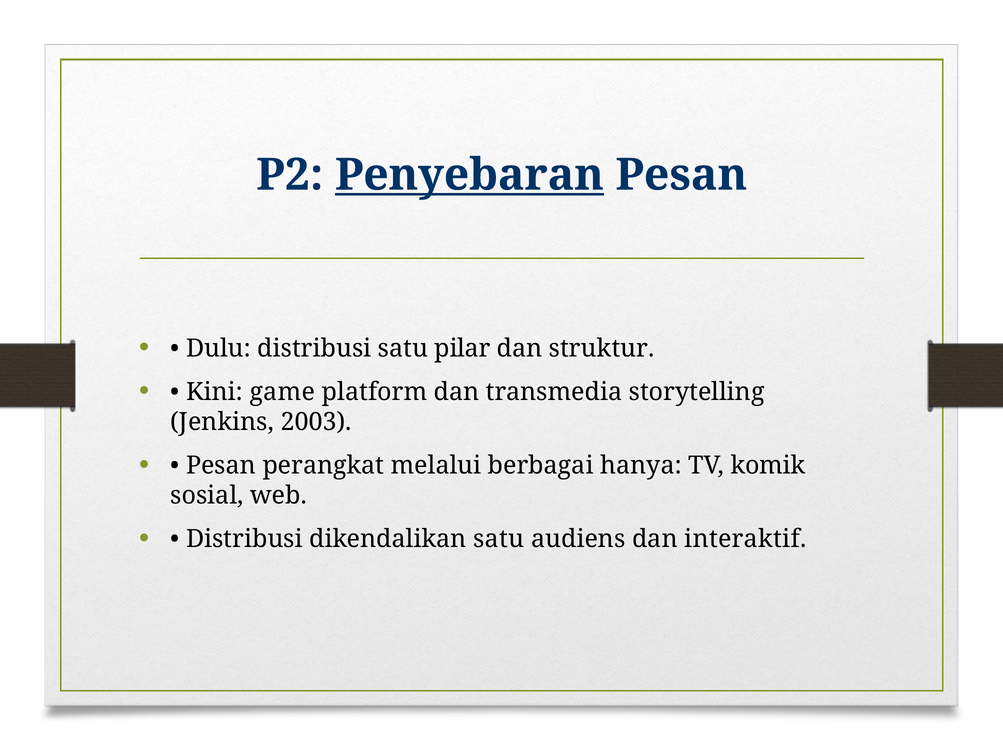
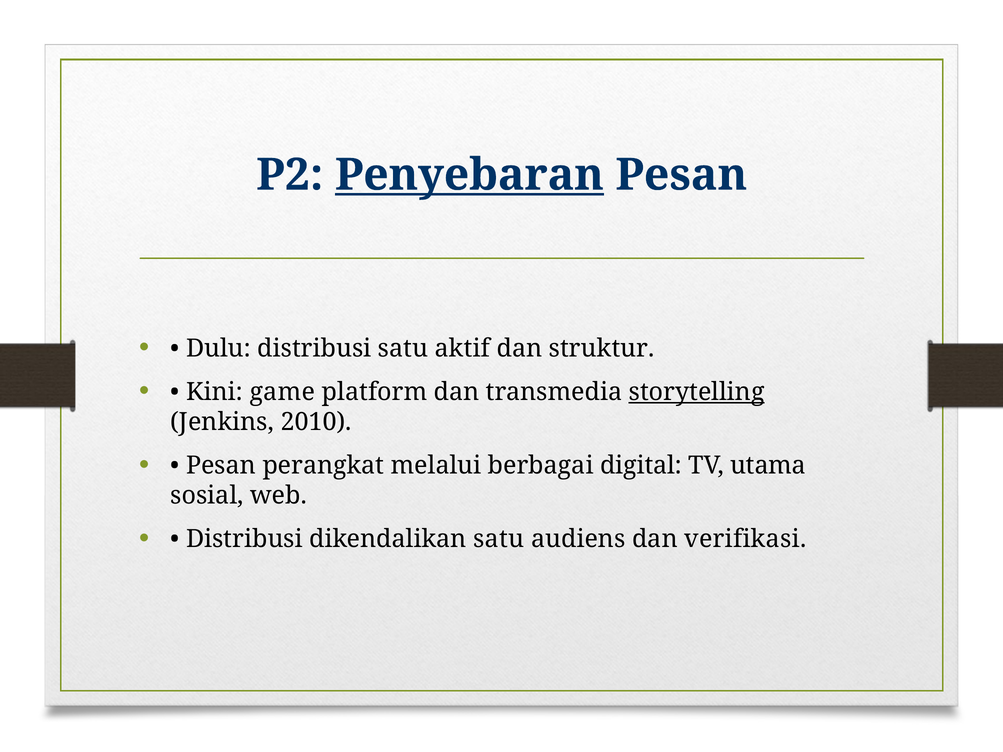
pilar: pilar -> aktif
storytelling underline: none -> present
2003: 2003 -> 2010
hanya: hanya -> digital
komik: komik -> utama
interaktif: interaktif -> verifikasi
